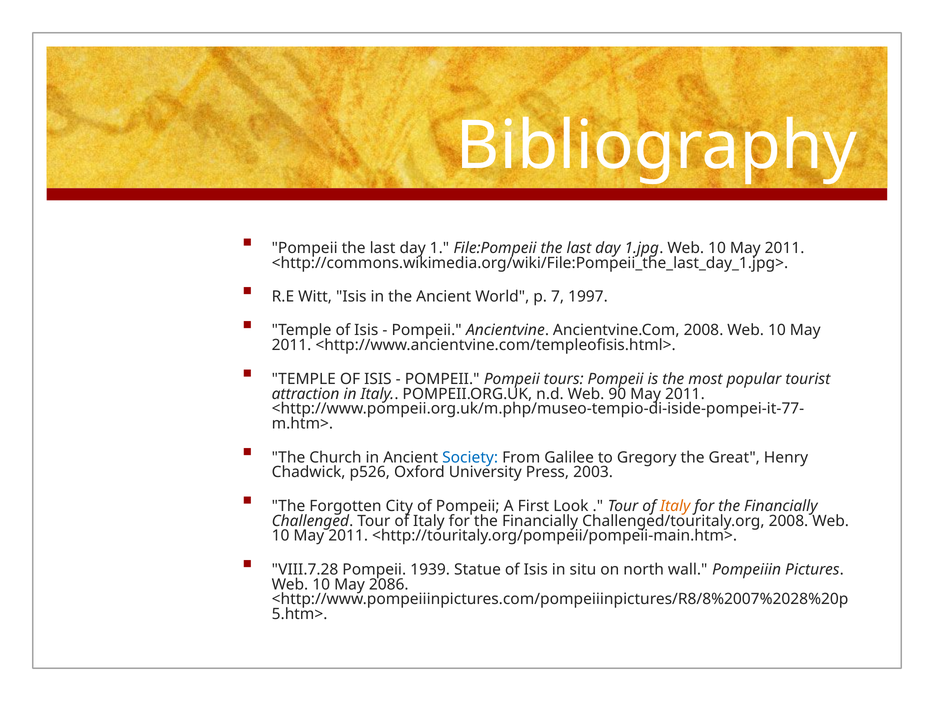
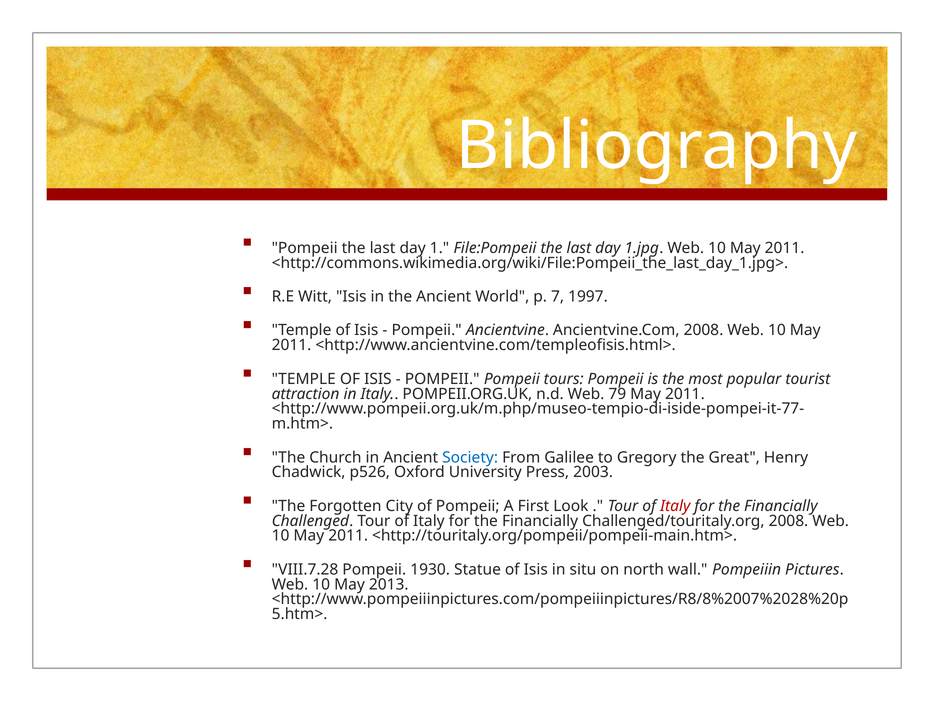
90: 90 -> 79
Italy at (675, 506) colour: orange -> red
1939: 1939 -> 1930
2086: 2086 -> 2013
